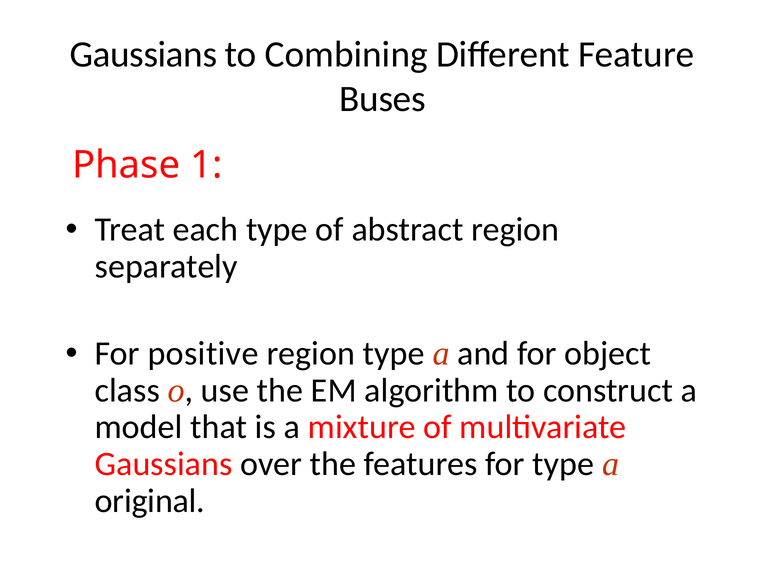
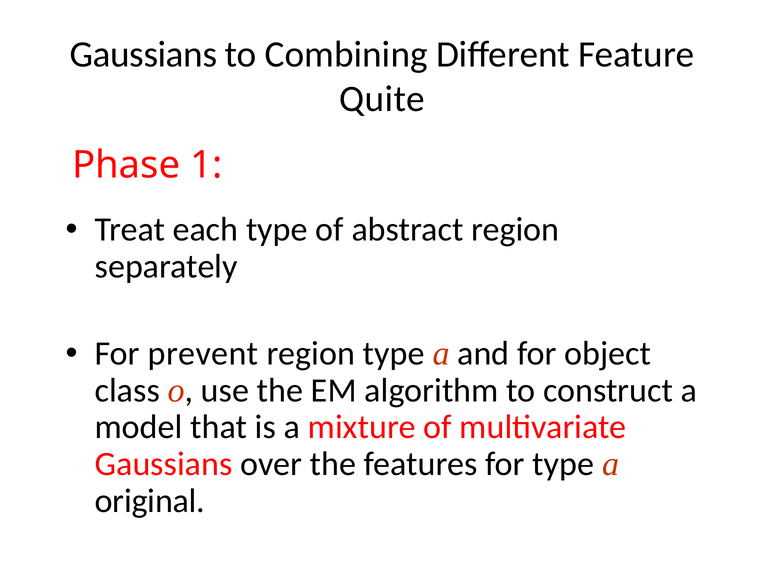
Buses: Buses -> Quite
positive: positive -> prevent
